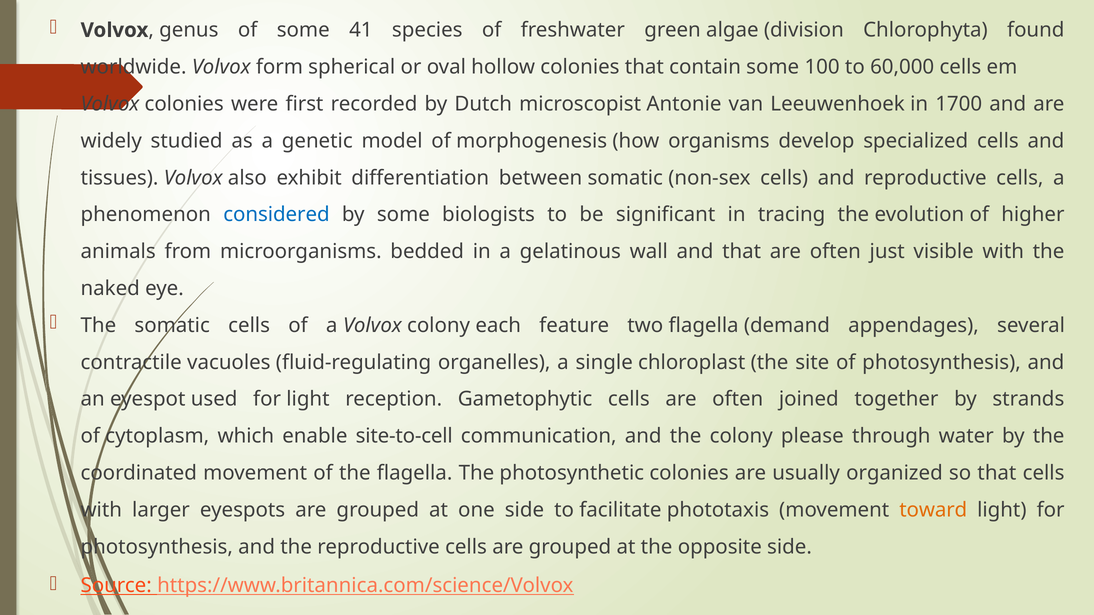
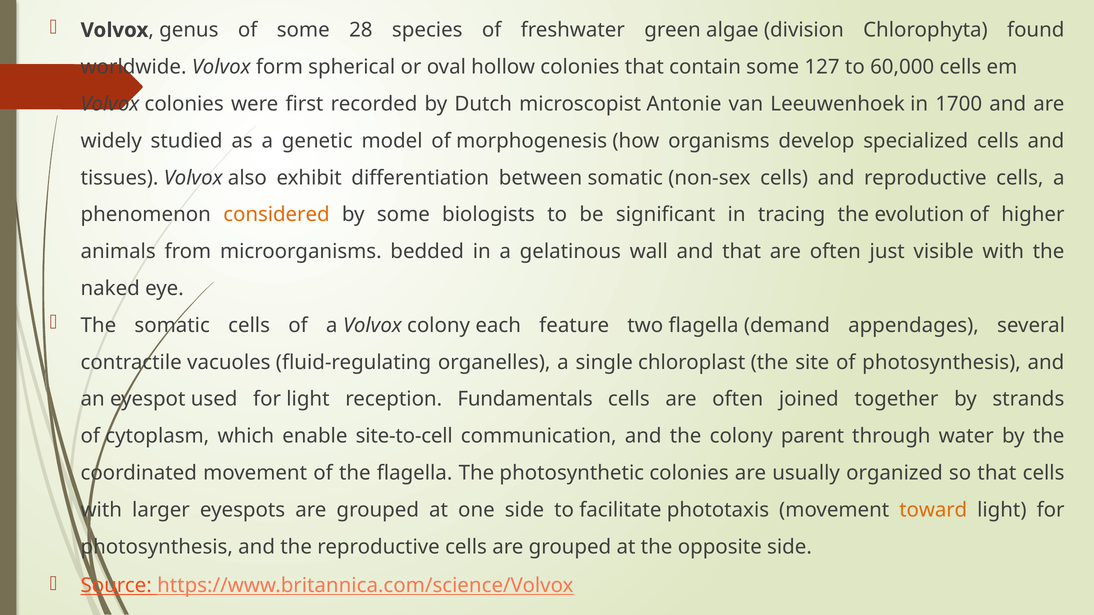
41: 41 -> 28
100: 100 -> 127
considered colour: blue -> orange
Gametophytic: Gametophytic -> Fundamentals
please: please -> parent
